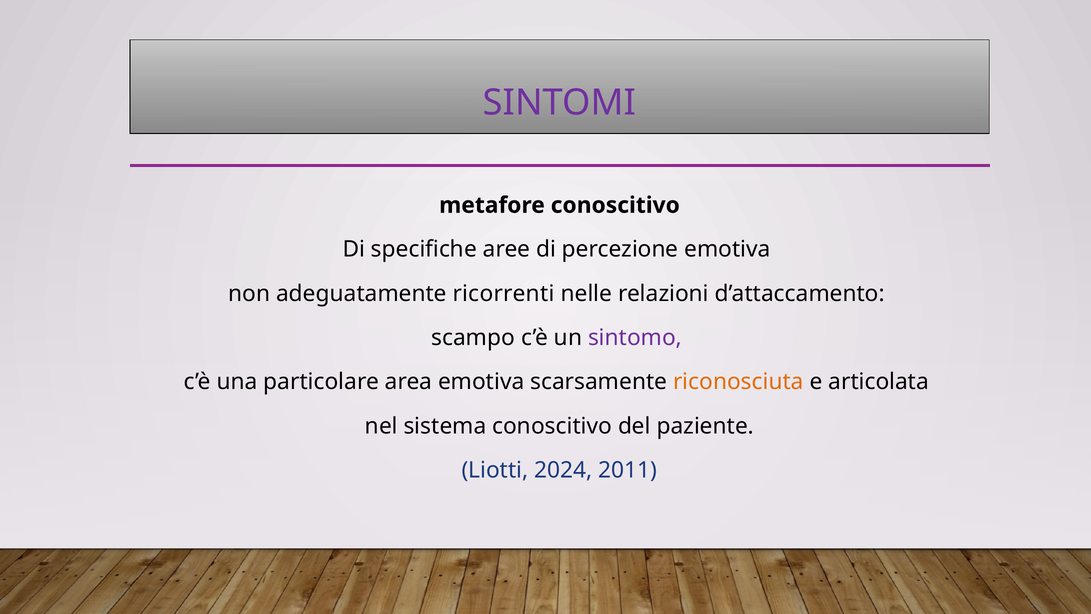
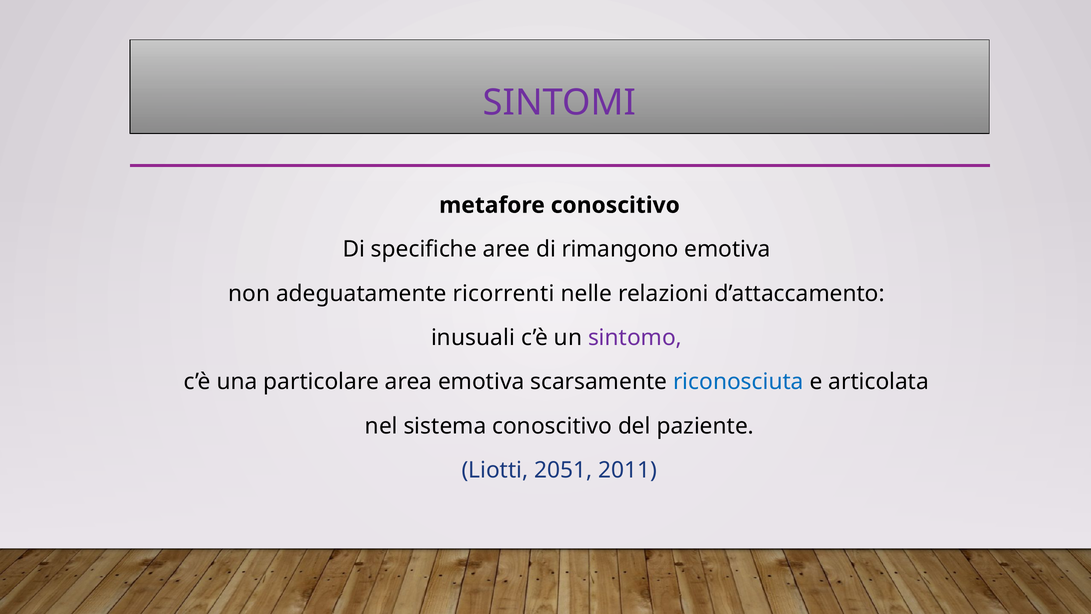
percezione: percezione -> rimangono
scampo: scampo -> inusuali
riconosciuta colour: orange -> blue
2024: 2024 -> 2051
